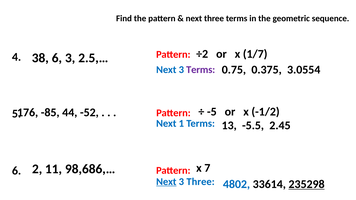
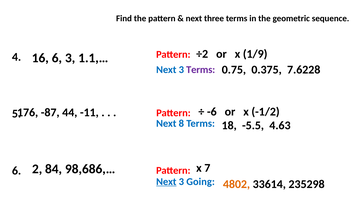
1/7: 1/7 -> 1/9
38: 38 -> 16
2.5,…: 2.5,… -> 1.1,…
3.0554: 3.0554 -> 7.6228
-5: -5 -> -6
-85: -85 -> -87
-52: -52 -> -11
1: 1 -> 8
13: 13 -> 18
2.45: 2.45 -> 4.63
11: 11 -> 84
3 Three: Three -> Going
4802 colour: blue -> orange
235298 underline: present -> none
